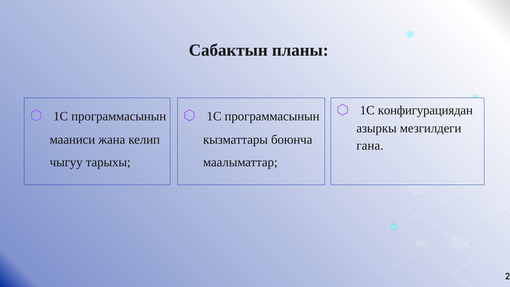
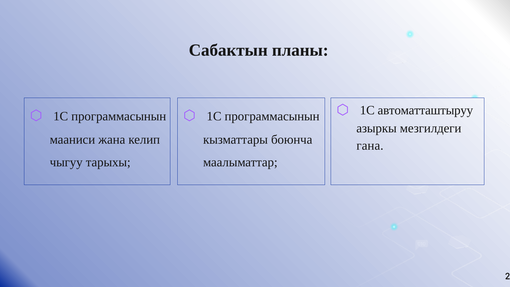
конфигурациядан: конфигурациядан -> автоматташтыруу
